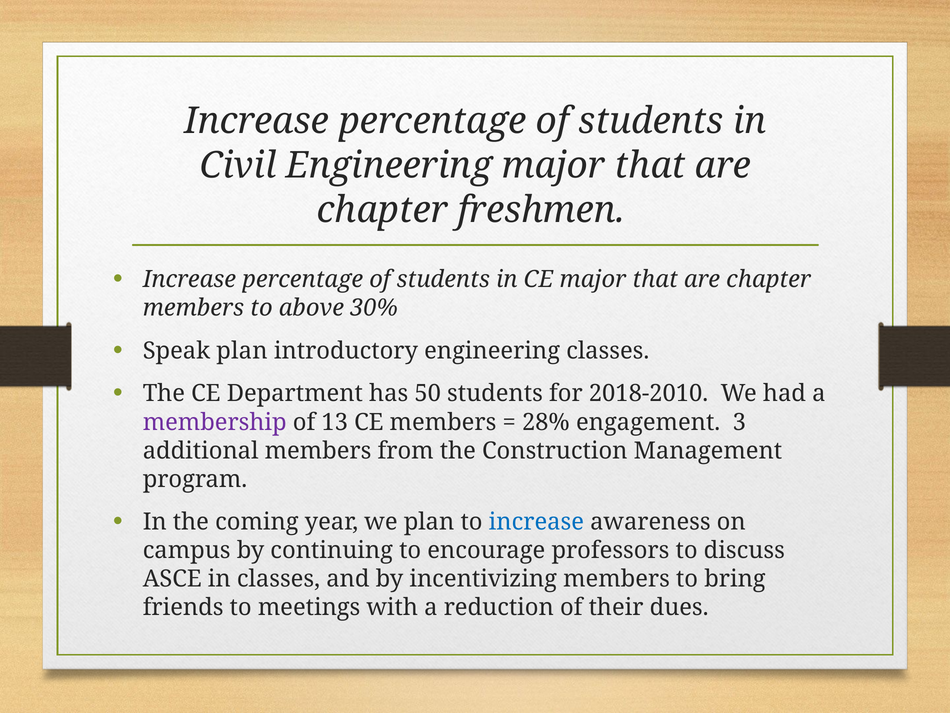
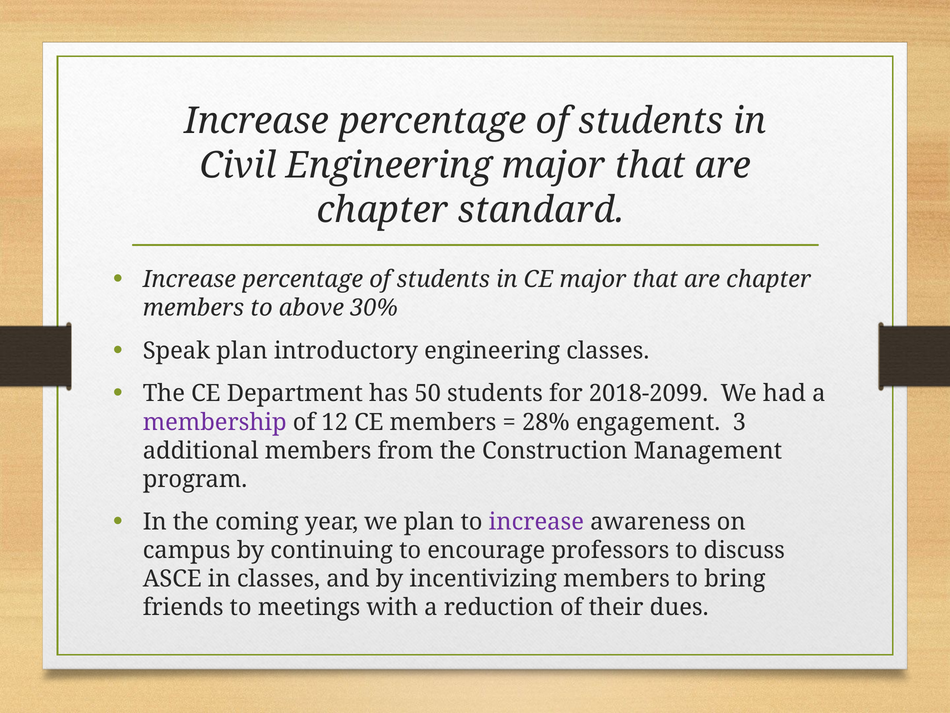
freshmen: freshmen -> standard
2018-2010: 2018-2010 -> 2018-2099
13: 13 -> 12
increase at (536, 522) colour: blue -> purple
